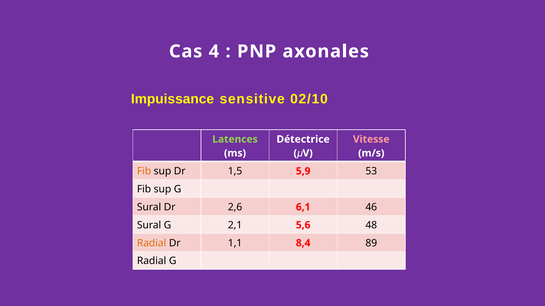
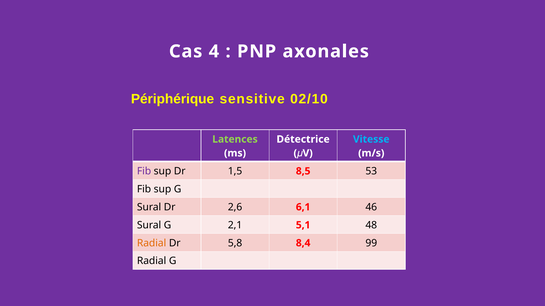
Impuissance: Impuissance -> Périphérique
Vitesse colour: pink -> light blue
Fib at (144, 171) colour: orange -> purple
5,9: 5,9 -> 8,5
5,6: 5,6 -> 5,1
1,1: 1,1 -> 5,8
89: 89 -> 99
